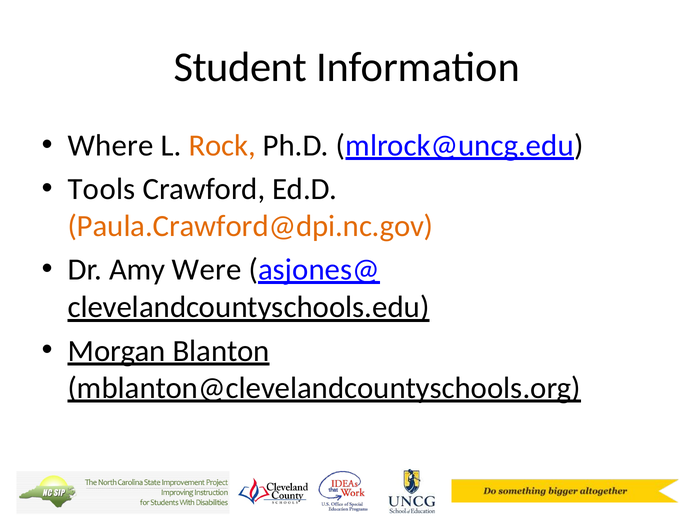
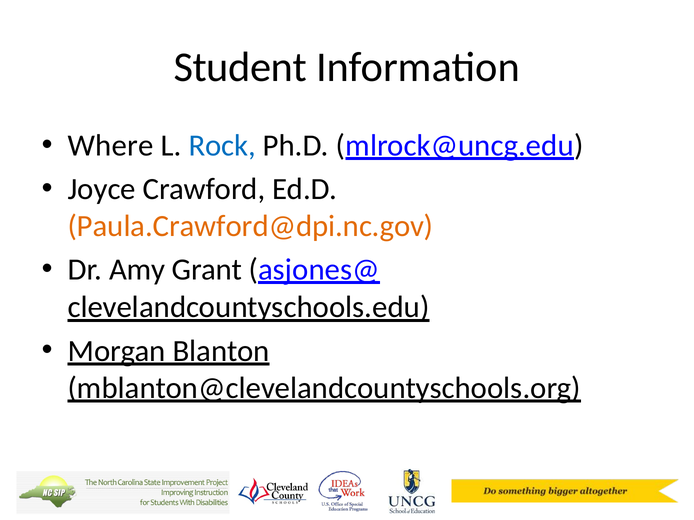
Rock colour: orange -> blue
Tools: Tools -> Joyce
Were: Were -> Grant
